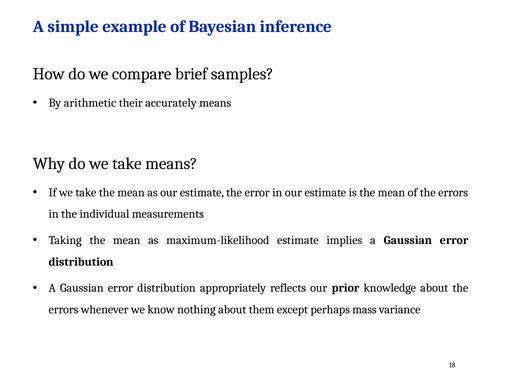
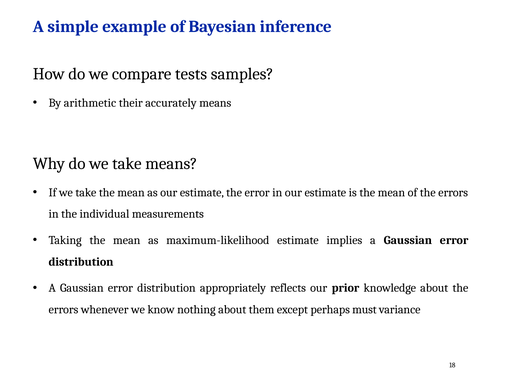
brief: brief -> tests
mass: mass -> must
